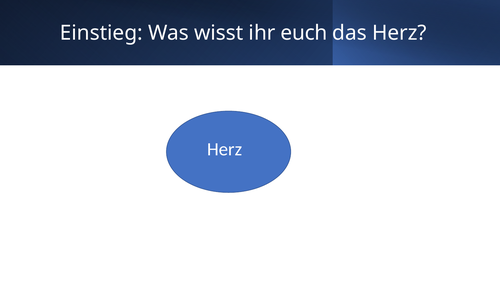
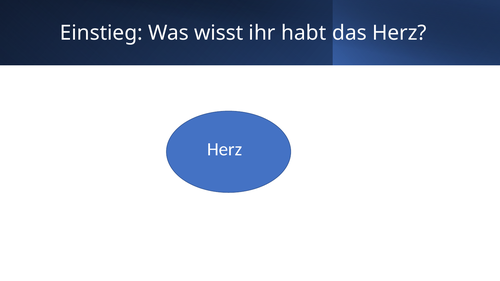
euch: euch -> habt
